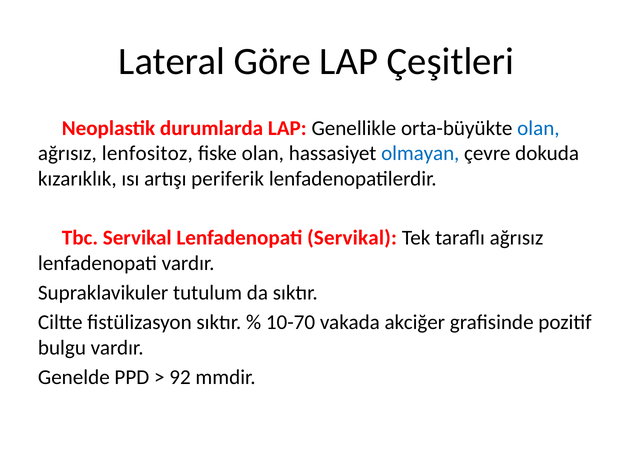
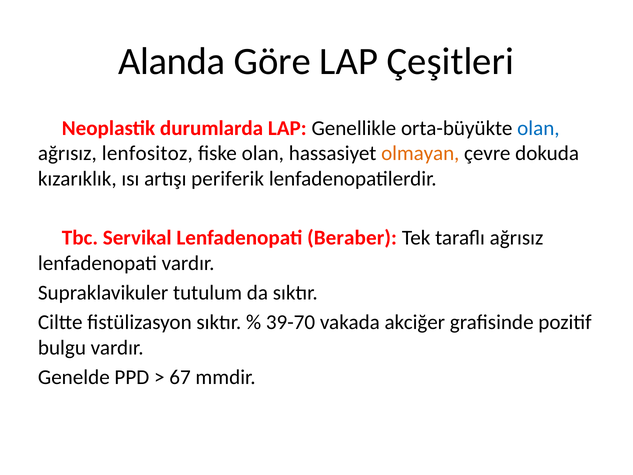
Lateral: Lateral -> Alanda
olmayan colour: blue -> orange
Lenfadenopati Servikal: Servikal -> Beraber
10-70: 10-70 -> 39-70
92: 92 -> 67
